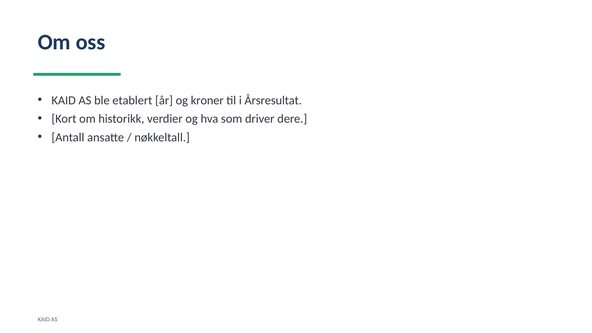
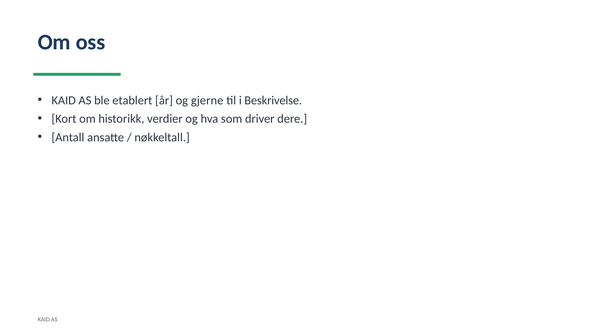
kroner: kroner -> gjerne
Årsresultat: Årsresultat -> Beskrivelse
